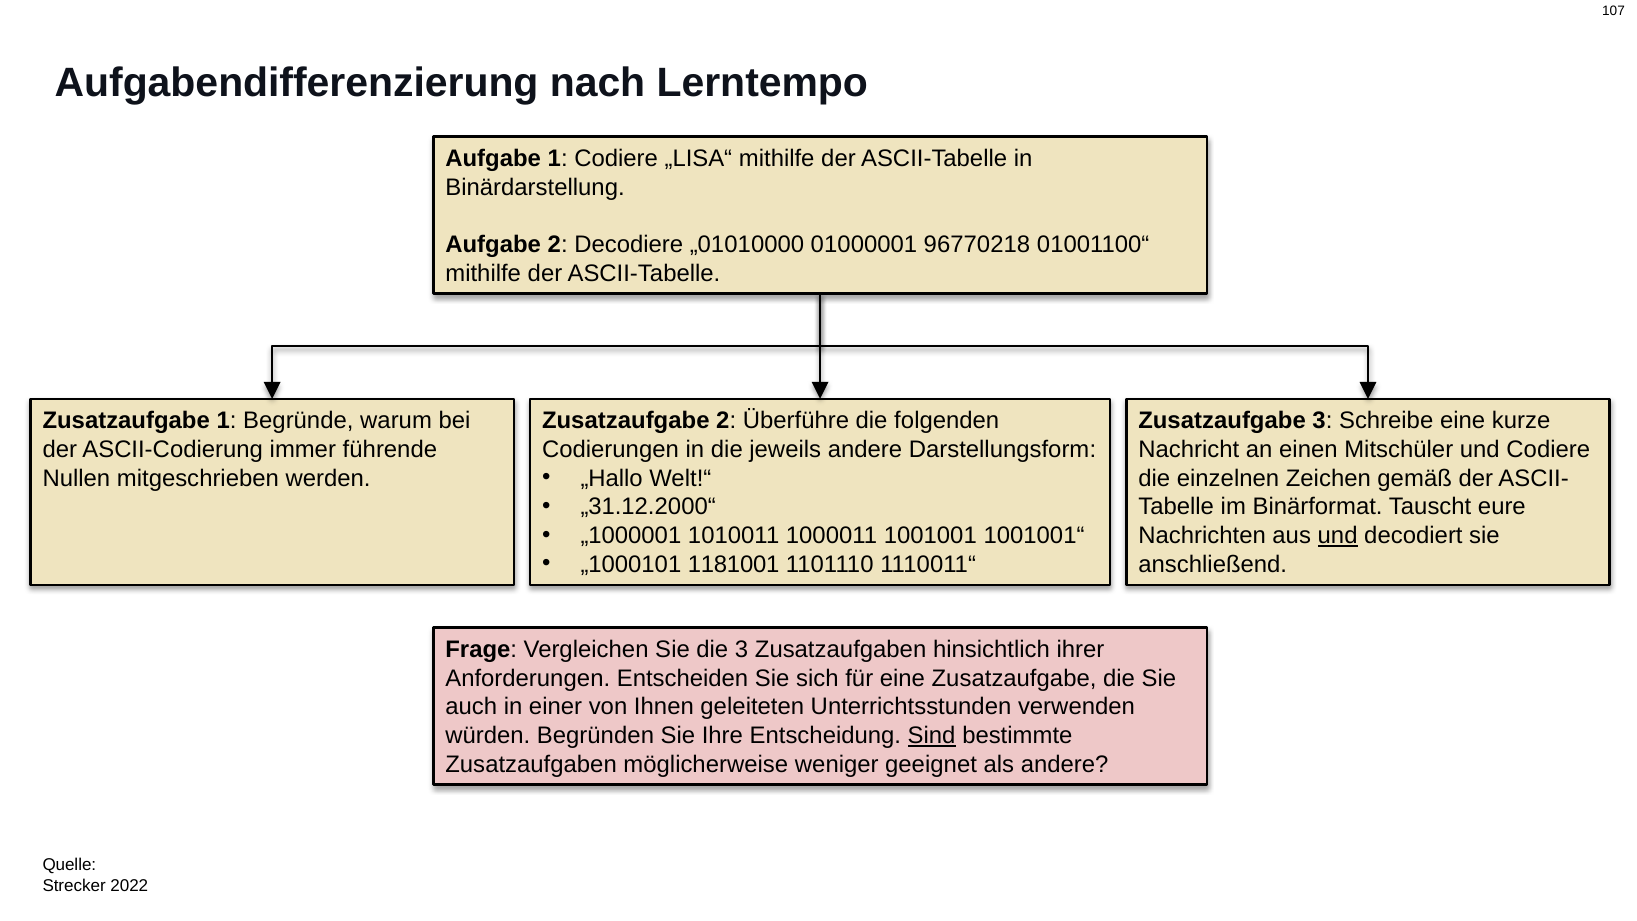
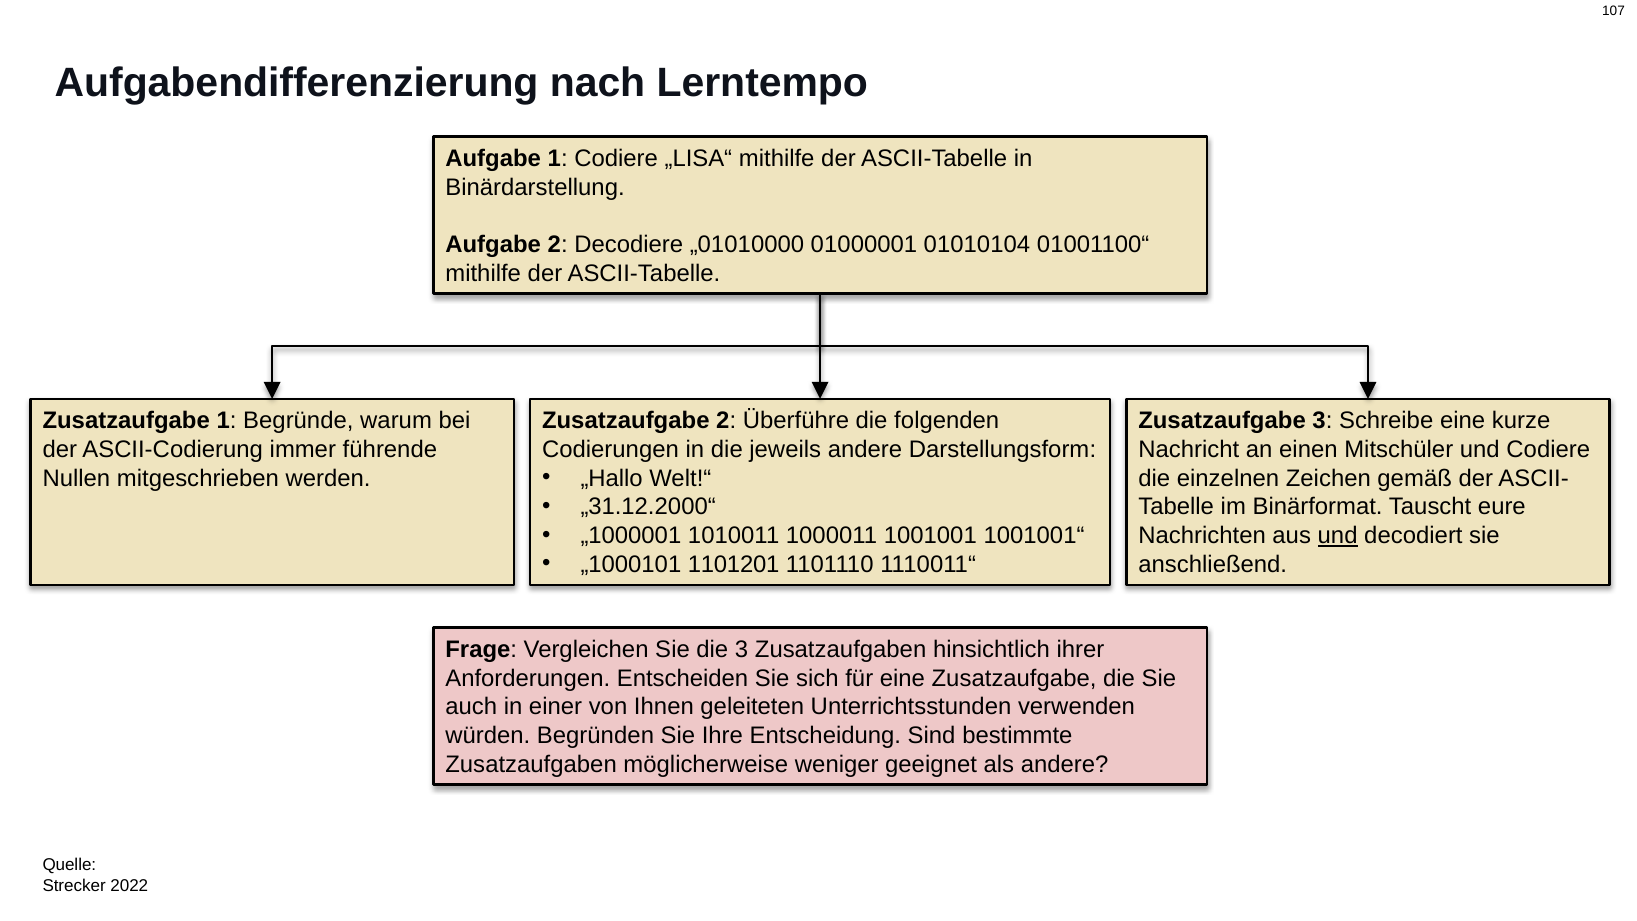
96770218: 96770218 -> 01010104
1181001: 1181001 -> 1101201
Sind underline: present -> none
